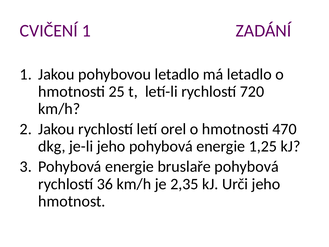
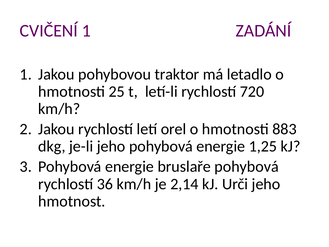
pohybovou letadlo: letadlo -> traktor
470: 470 -> 883
2,35: 2,35 -> 2,14
